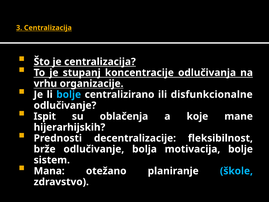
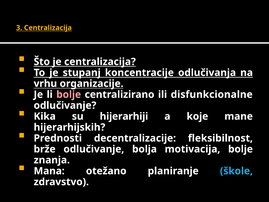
bolje at (69, 94) colour: light blue -> pink
Ispit: Ispit -> Kika
oblačenja: oblačenja -> hijerarhiji
sistem: sistem -> znanja
